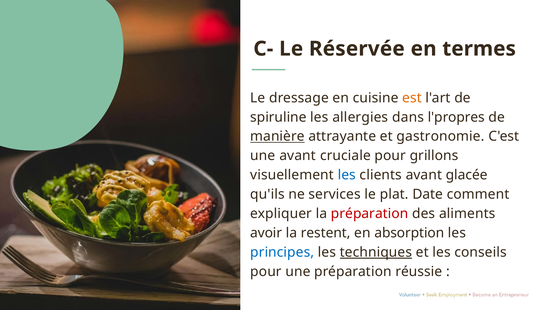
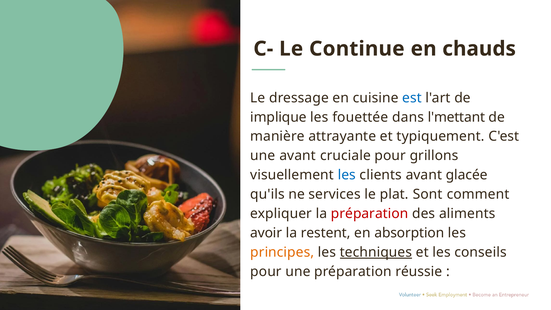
Réservée: Réservée -> Continue
termes: termes -> chauds
est colour: orange -> blue
spiruline: spiruline -> implique
allergies: allergies -> fouettée
l'propres: l'propres -> l'mettant
manière underline: present -> none
gastronomie: gastronomie -> typiquement
Date: Date -> Sont
principes colour: blue -> orange
